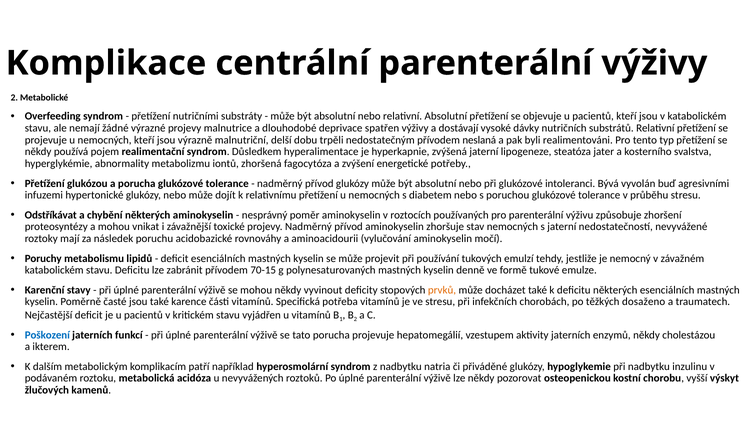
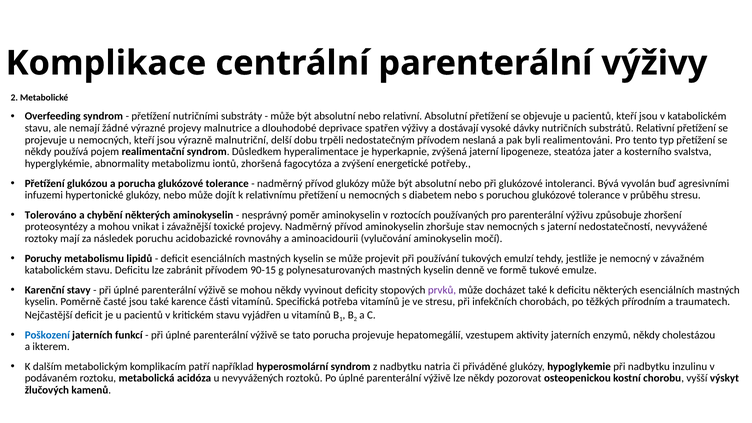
Odstříkávat: Odstříkávat -> Tolerováno
70-15: 70-15 -> 90-15
prvků colour: orange -> purple
dosaženo: dosaženo -> přírodním
